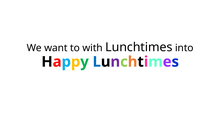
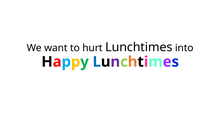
with: with -> hurt
